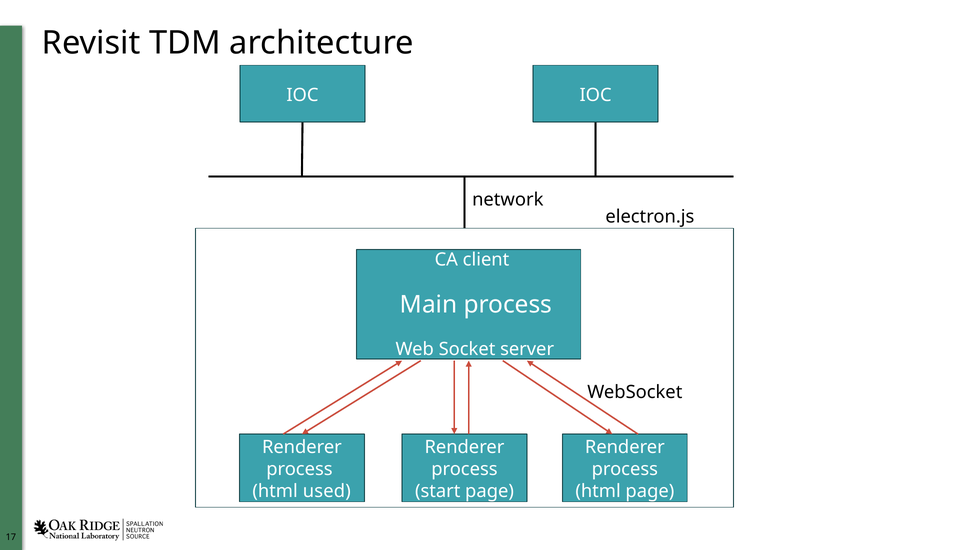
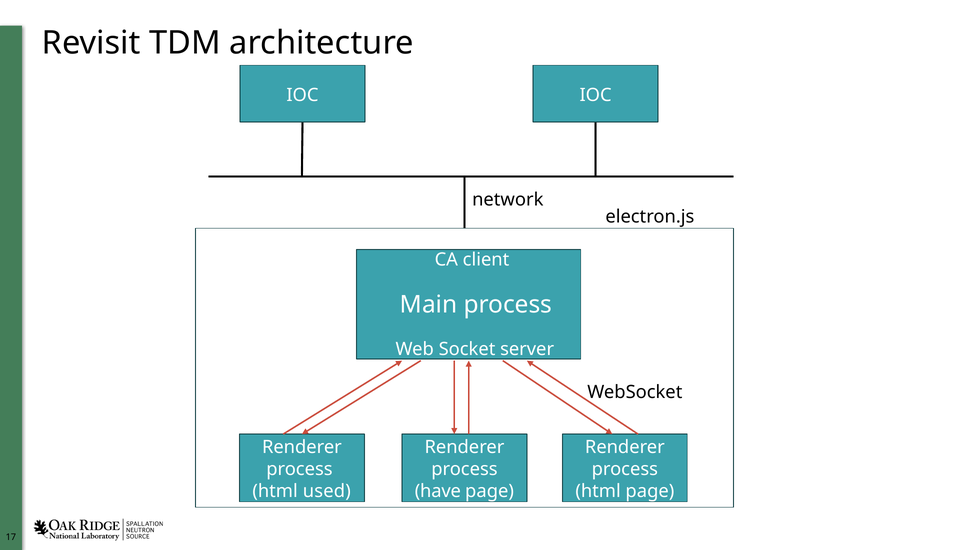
start: start -> have
